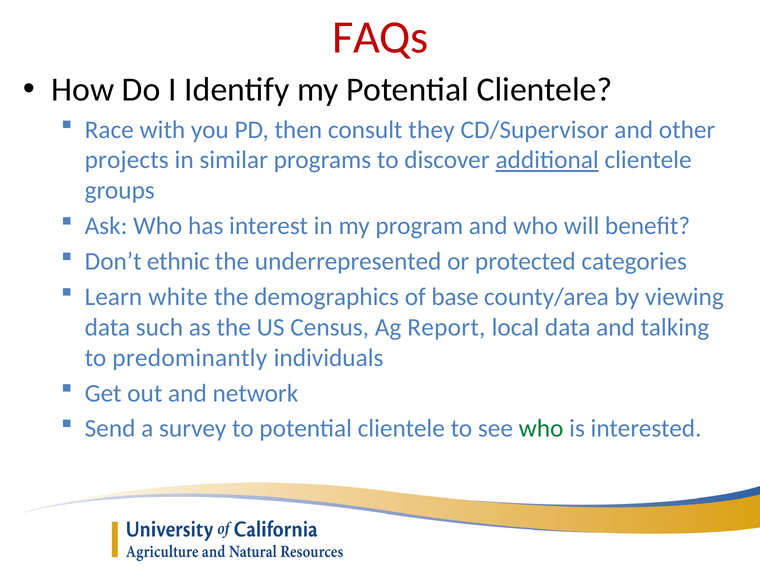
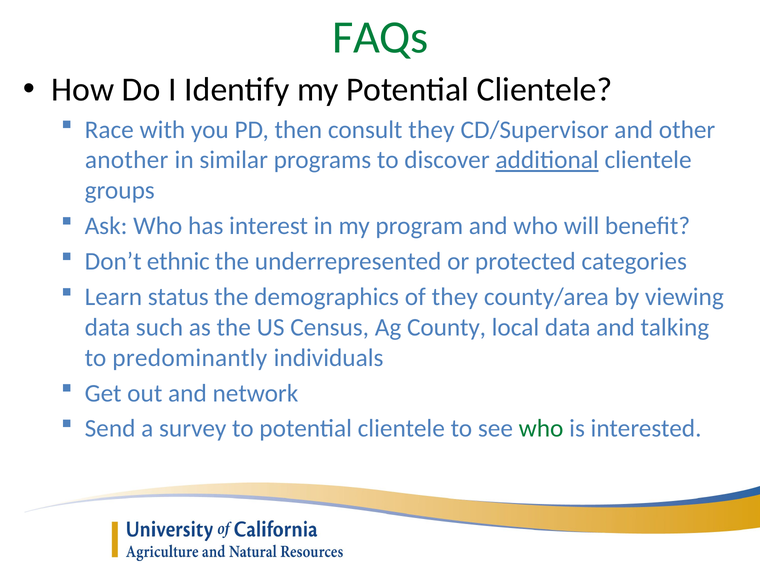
FAQs colour: red -> green
projects: projects -> another
white: white -> status
of base: base -> they
Report: Report -> County
